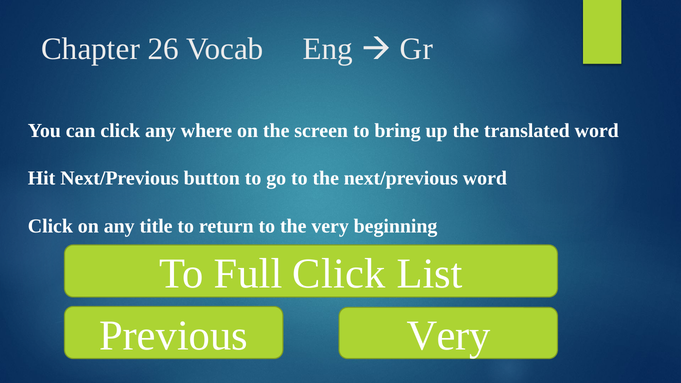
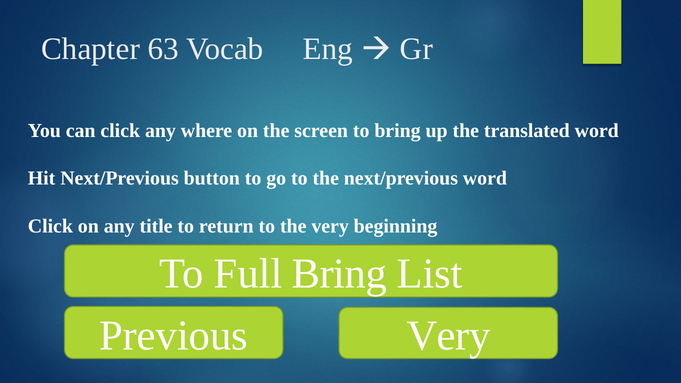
26: 26 -> 63
Full Click: Click -> Bring
